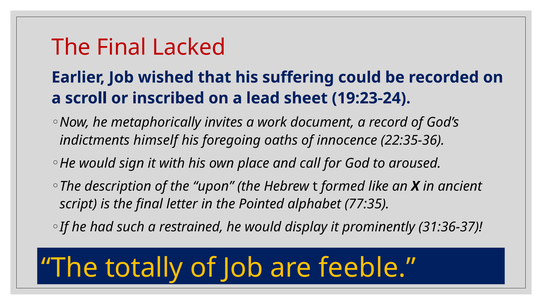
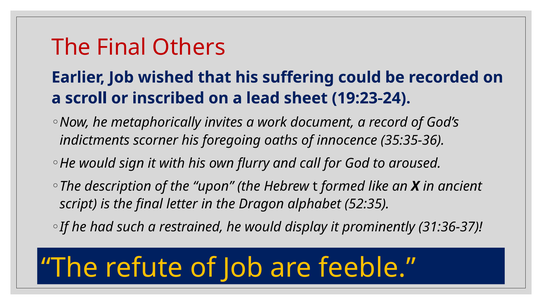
Lacked: Lacked -> Others
himself: himself -> scorner
22:35-36: 22:35-36 -> 35:35-36
place: place -> flurry
Pointed: Pointed -> Dragon
77:35: 77:35 -> 52:35
totally: totally -> refute
